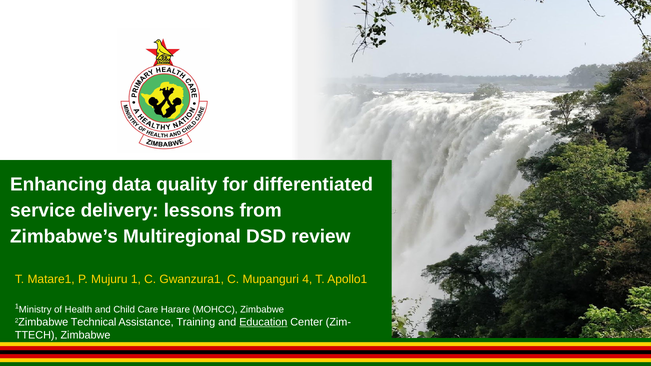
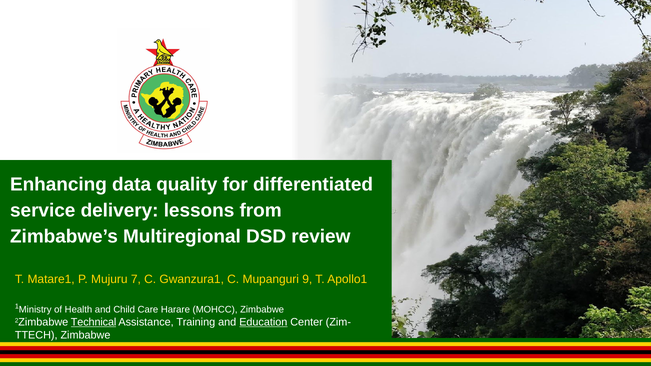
Mujuru 1: 1 -> 7
4: 4 -> 9
Technical underline: none -> present
